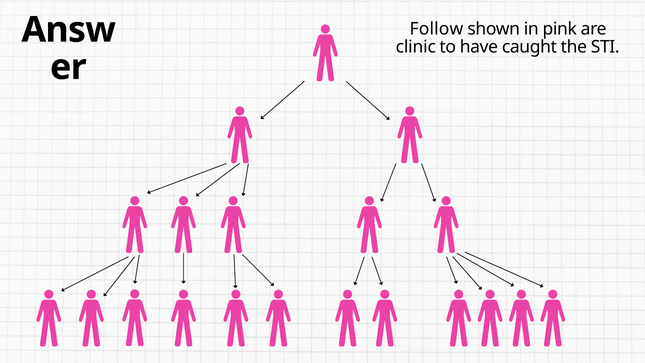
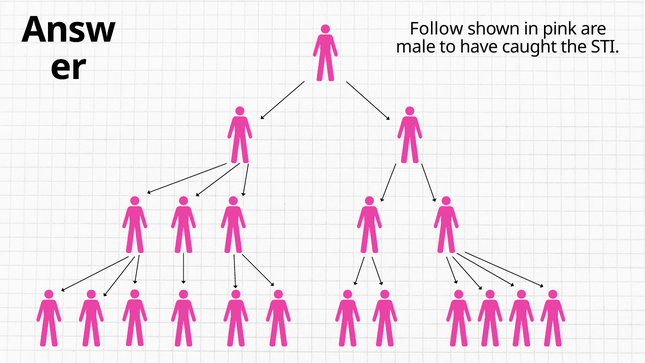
clinic: clinic -> male
